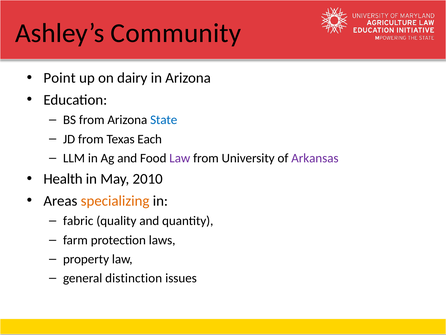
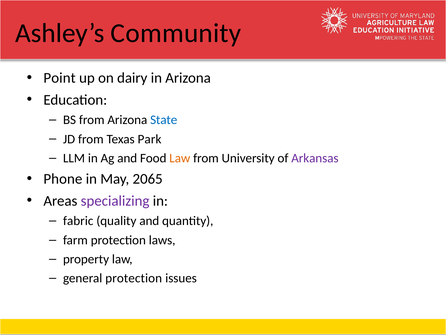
Each: Each -> Park
Law at (180, 158) colour: purple -> orange
Health: Health -> Phone
2010: 2010 -> 2065
specializing colour: orange -> purple
general distinction: distinction -> protection
